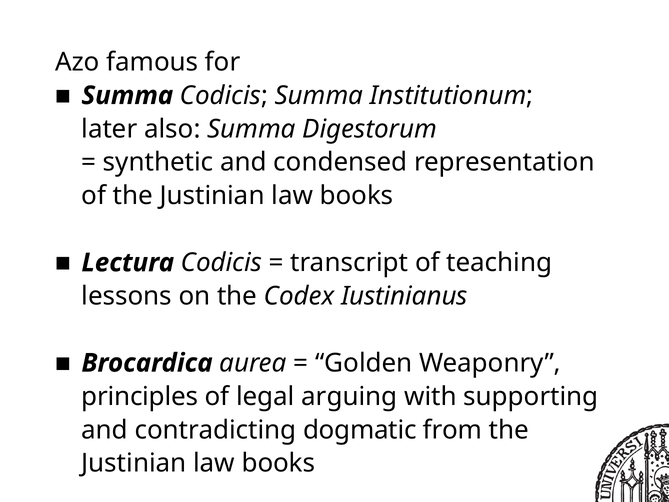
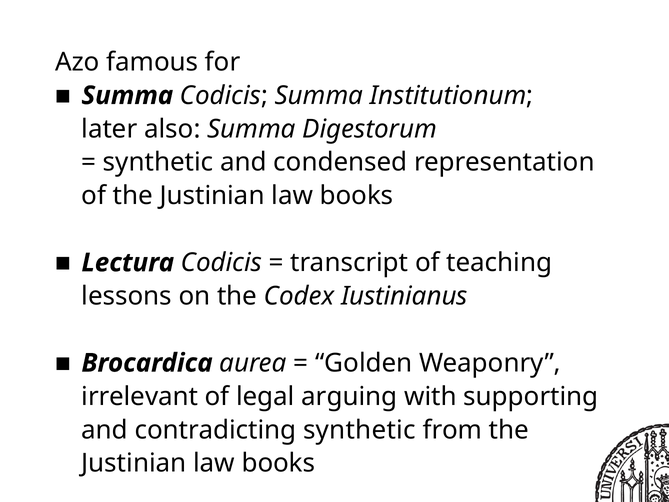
principles: principles -> irrelevant
contradicting dogmatic: dogmatic -> synthetic
